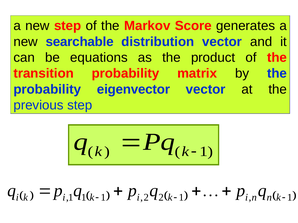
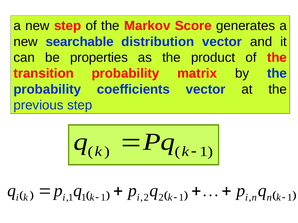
equations: equations -> properties
eigenvector: eigenvector -> coefficients
